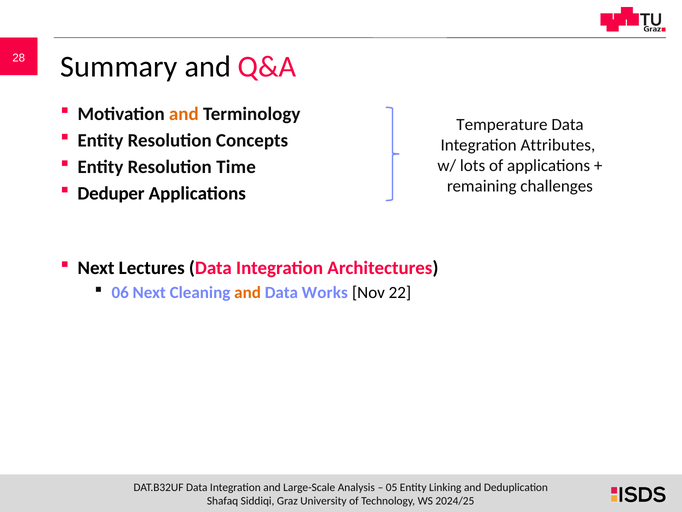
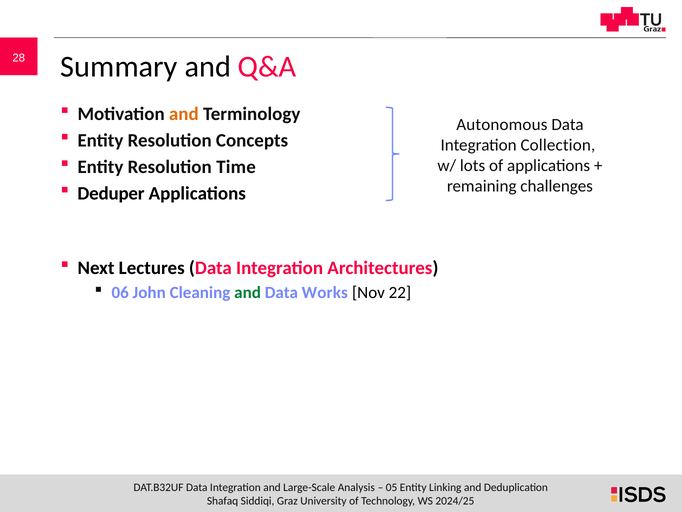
Temperature: Temperature -> Autonomous
Attributes: Attributes -> Collection
06 Next: Next -> John
and at (248, 293) colour: orange -> green
